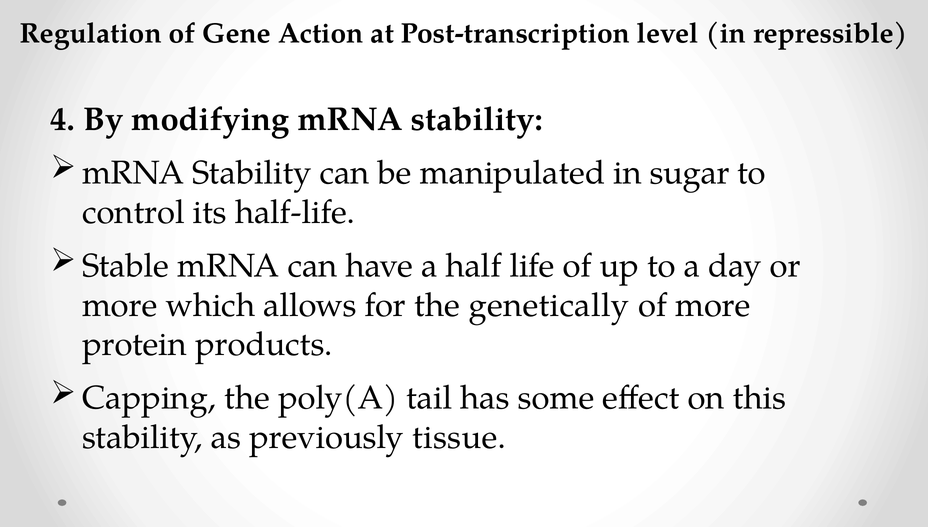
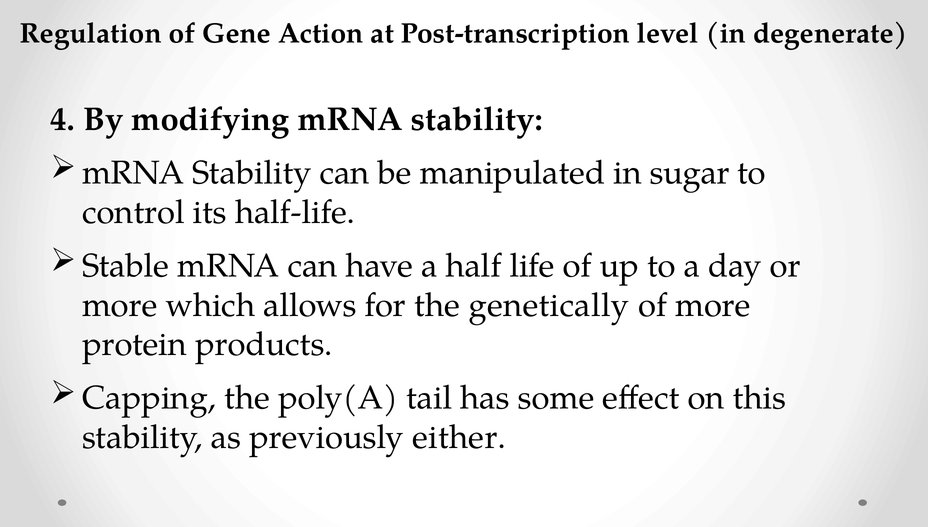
repressible: repressible -> degenerate
tissue: tissue -> either
